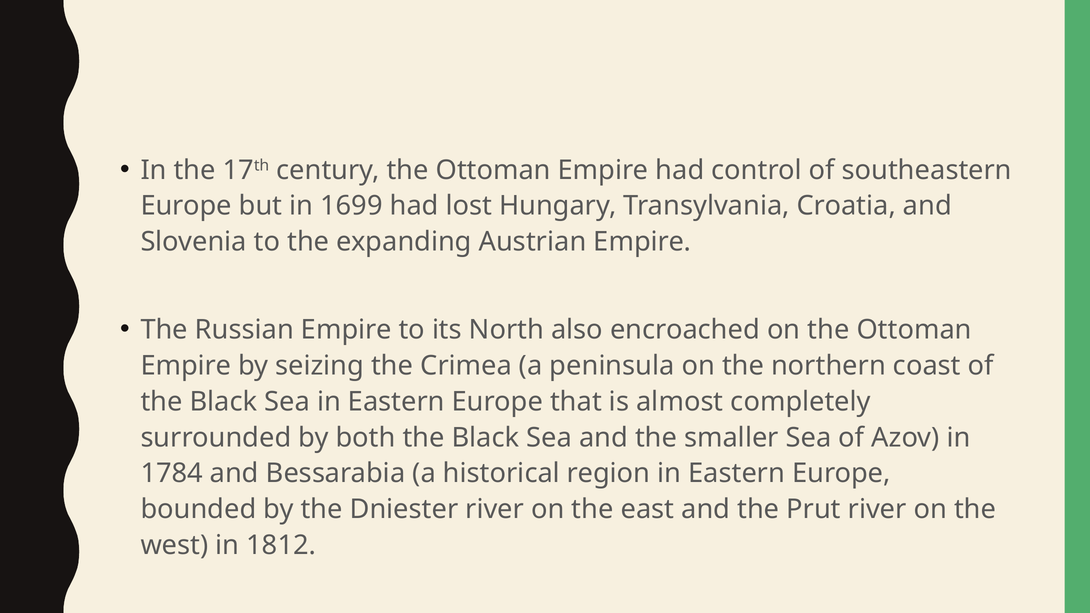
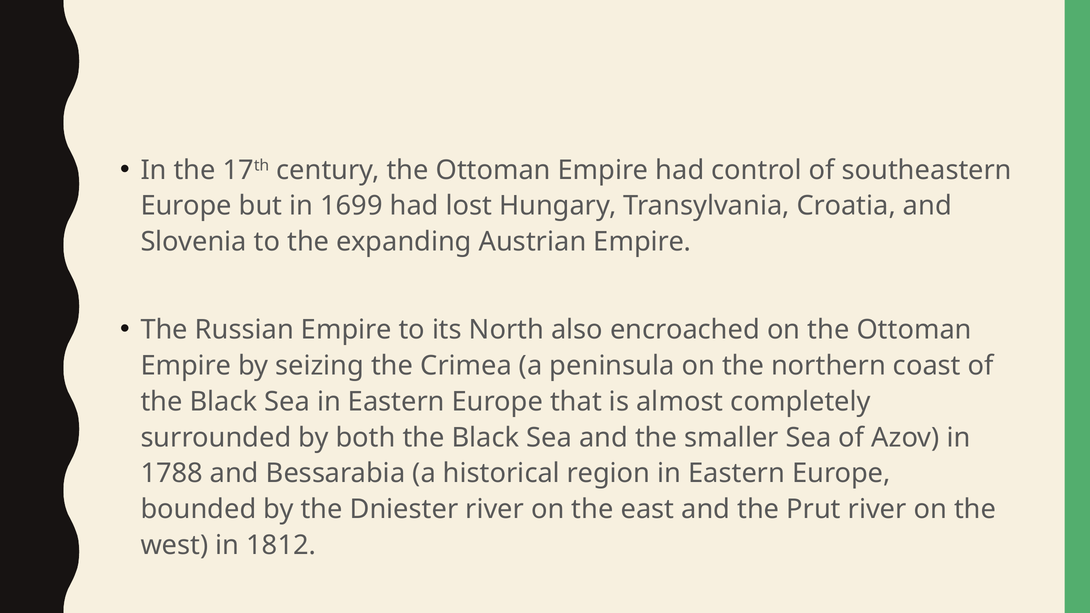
1784: 1784 -> 1788
